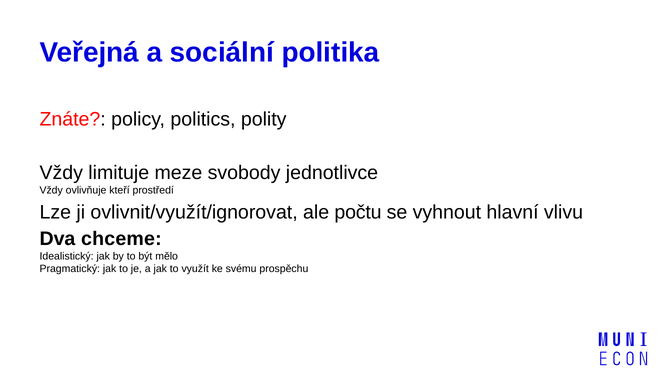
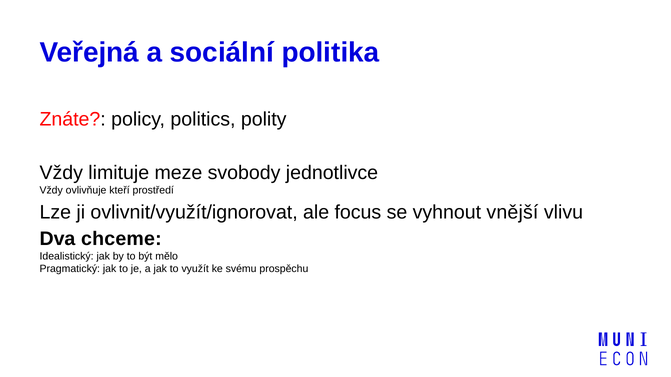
počtu: počtu -> focus
hlavní: hlavní -> vnější
